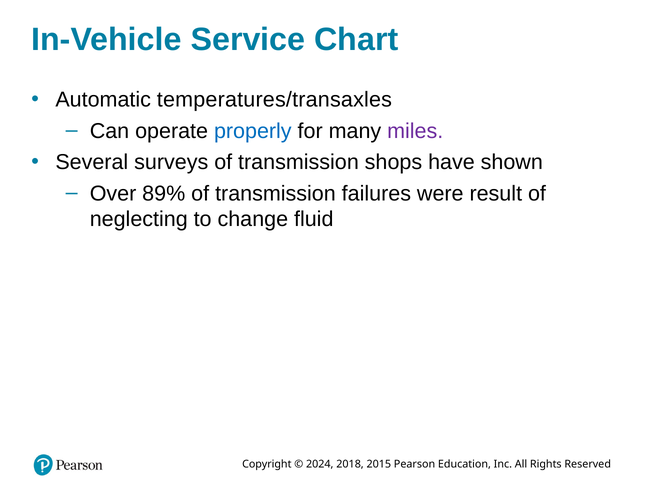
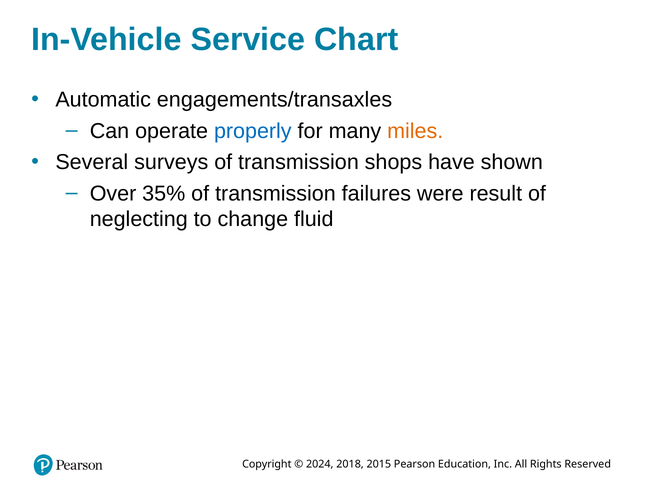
temperatures/transaxles: temperatures/transaxles -> engagements/transaxles
miles colour: purple -> orange
89%: 89% -> 35%
